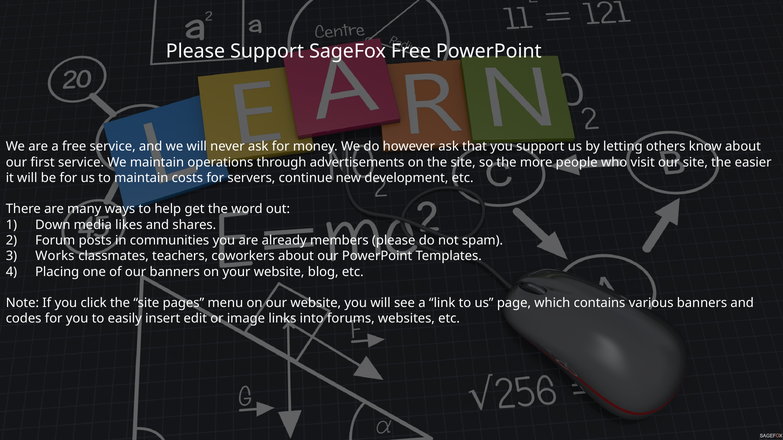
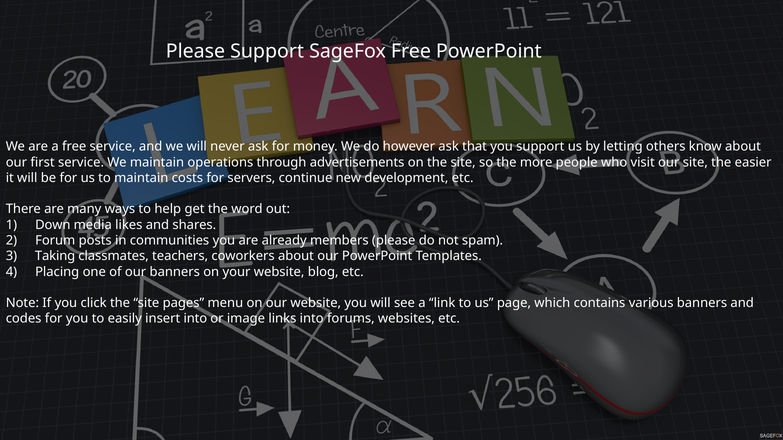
Works: Works -> Taking
insert edit: edit -> into
